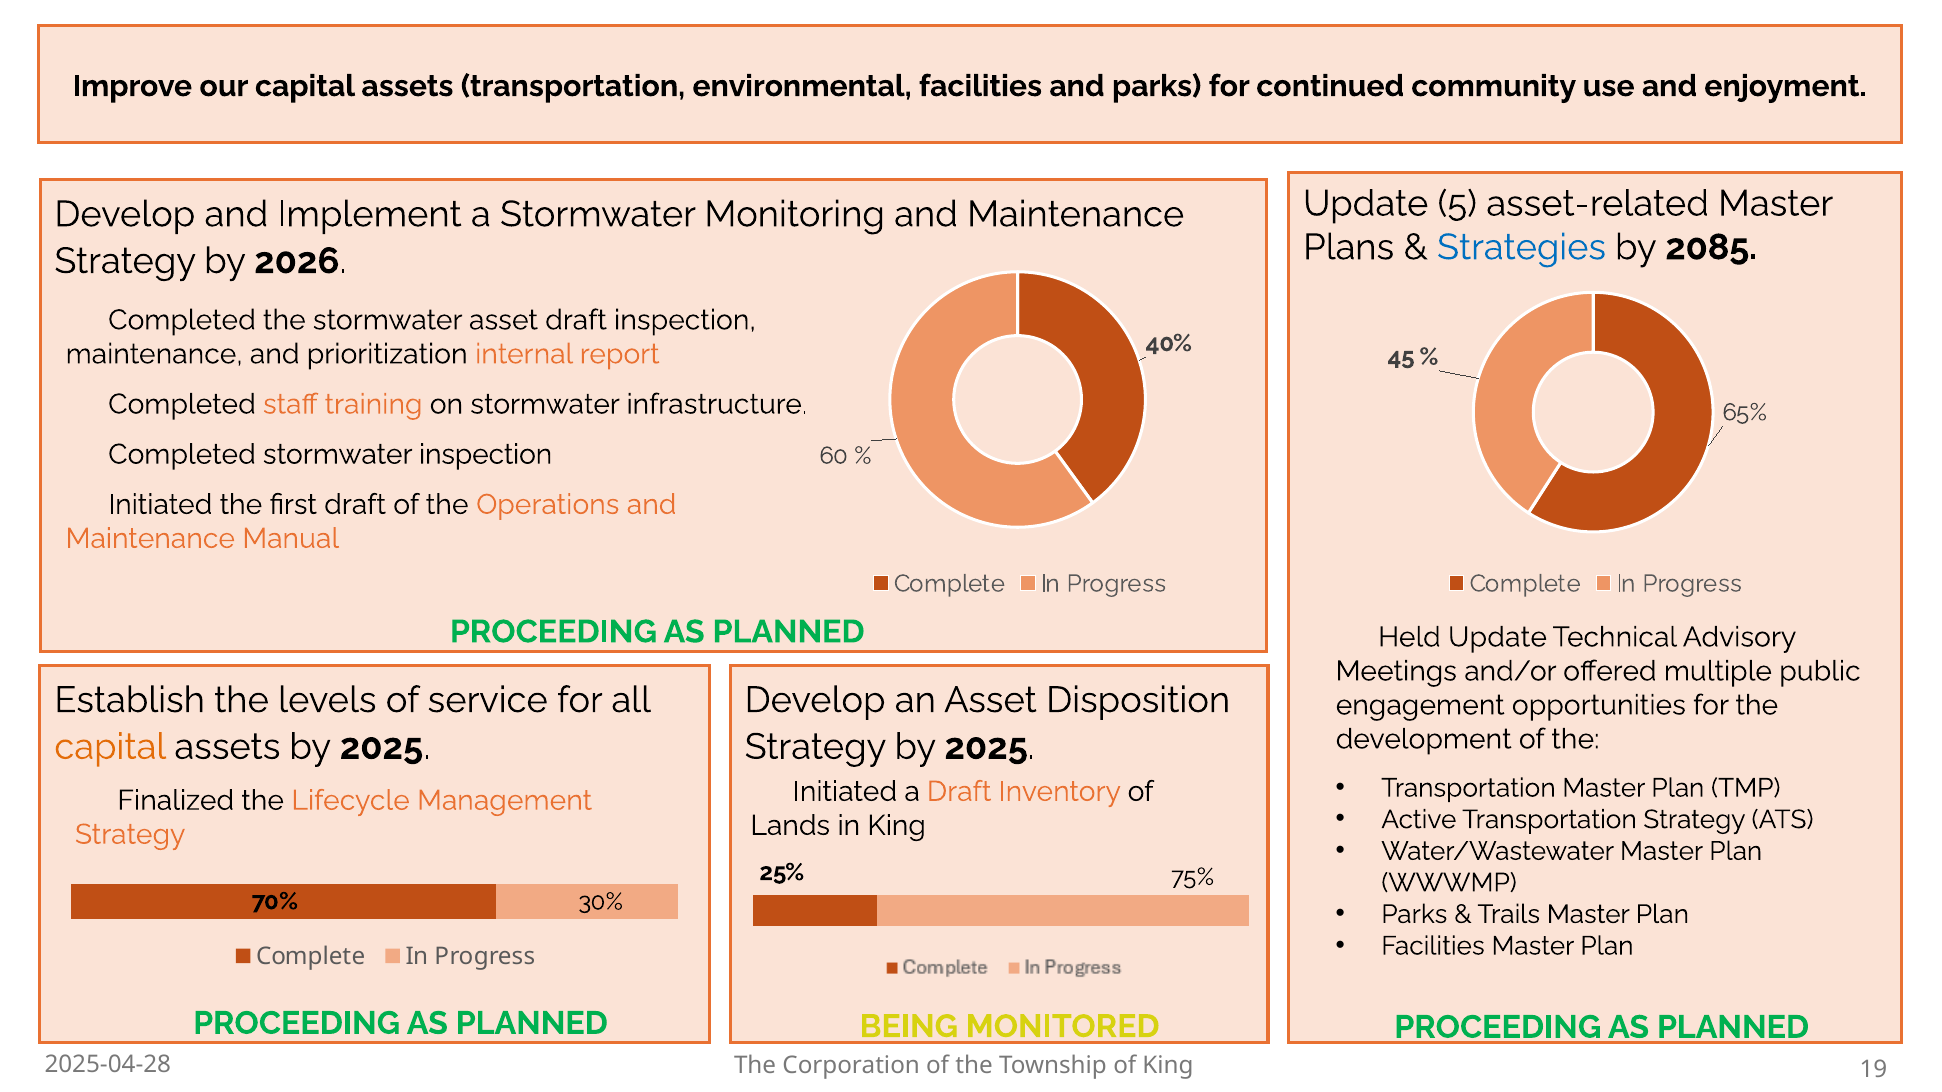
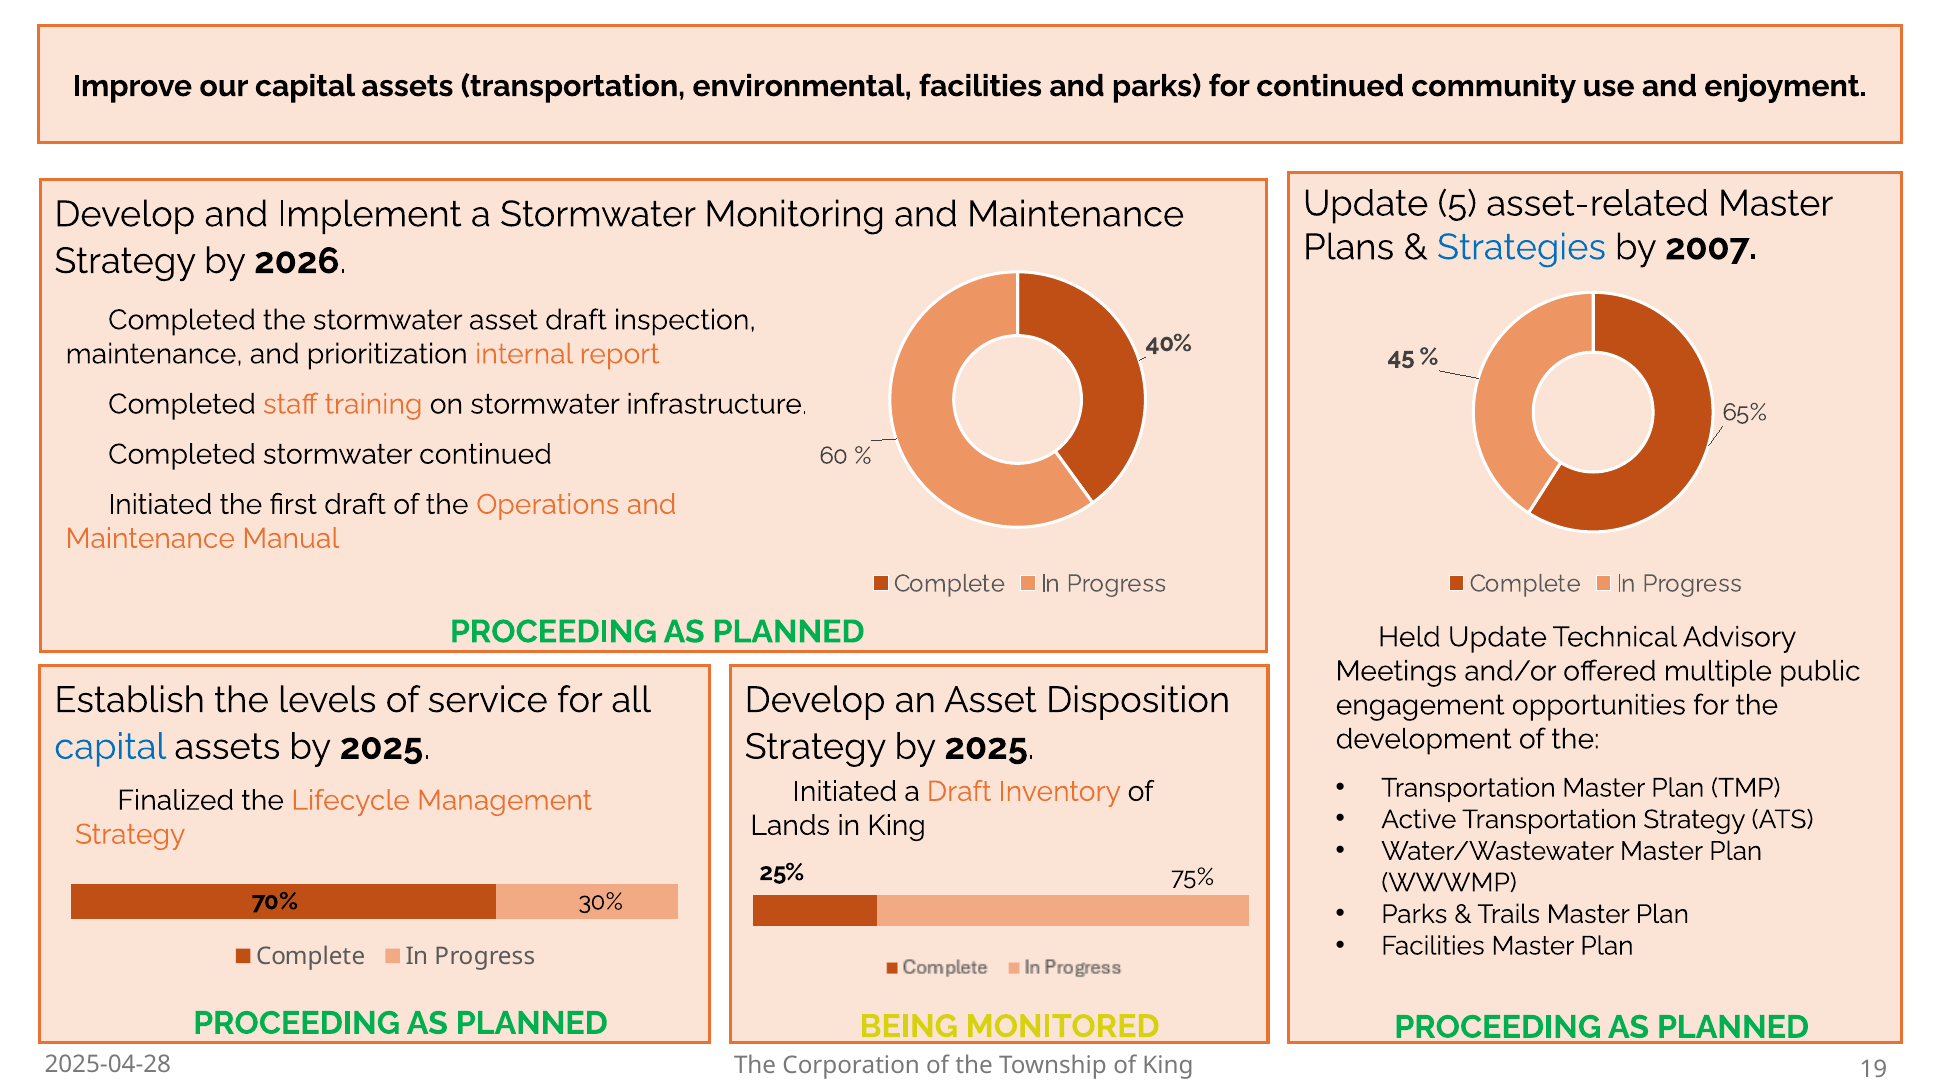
2085: 2085 -> 2007
stormwater inspection: inspection -> continued
capital at (110, 747) colour: orange -> blue
